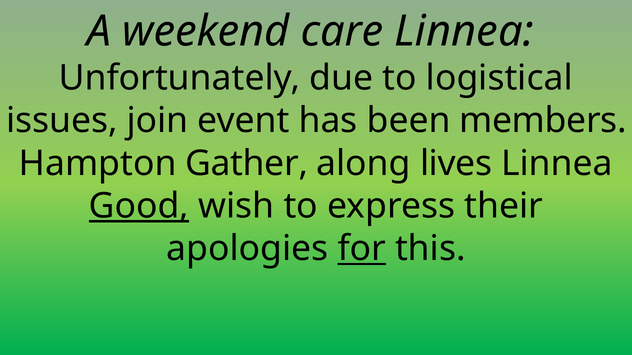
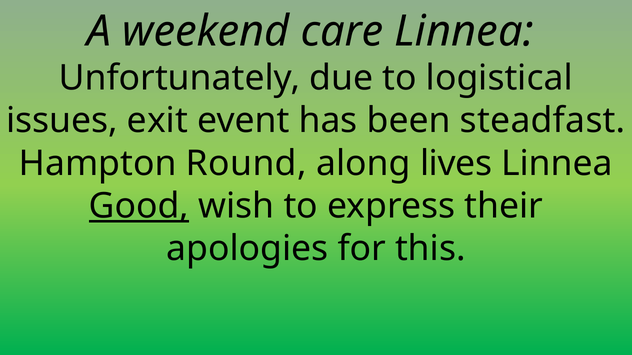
join: join -> exit
members: members -> steadfast
Gather: Gather -> Round
for underline: present -> none
